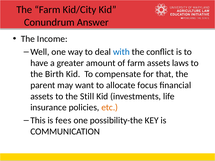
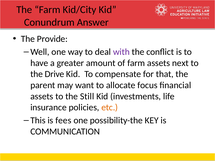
Income: Income -> Provide
with colour: blue -> purple
laws: laws -> next
Birth: Birth -> Drive
